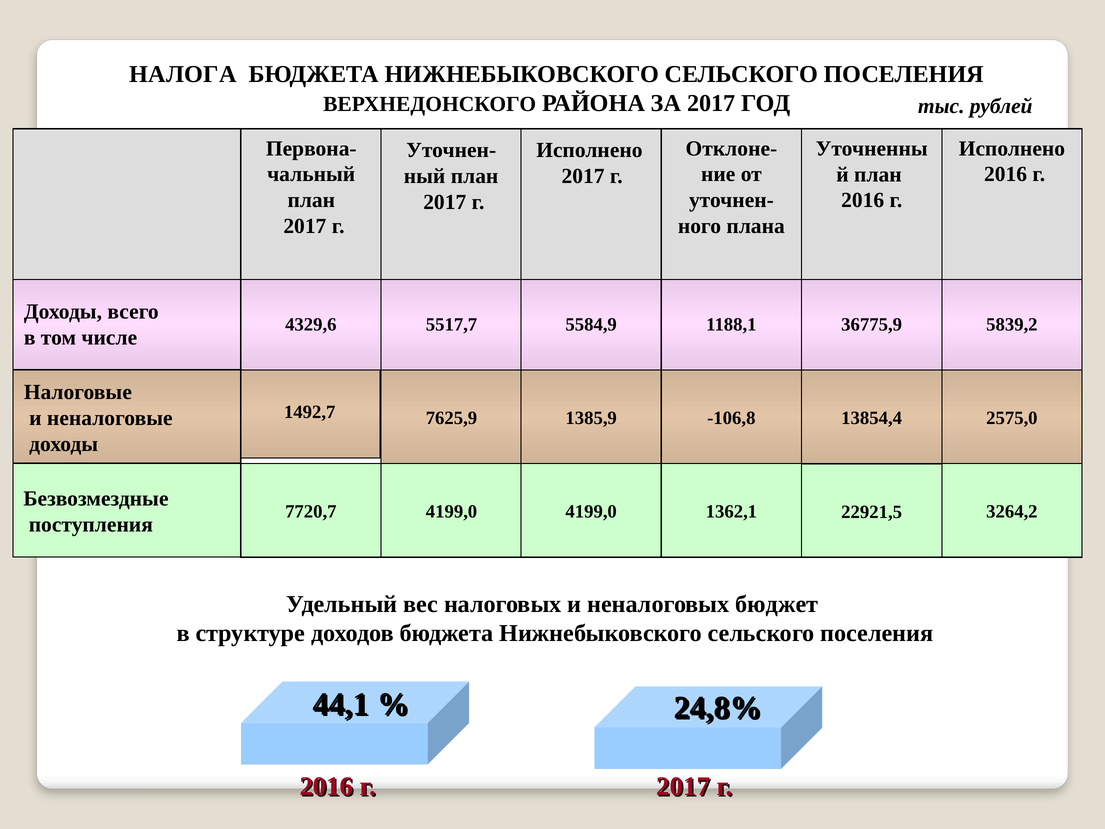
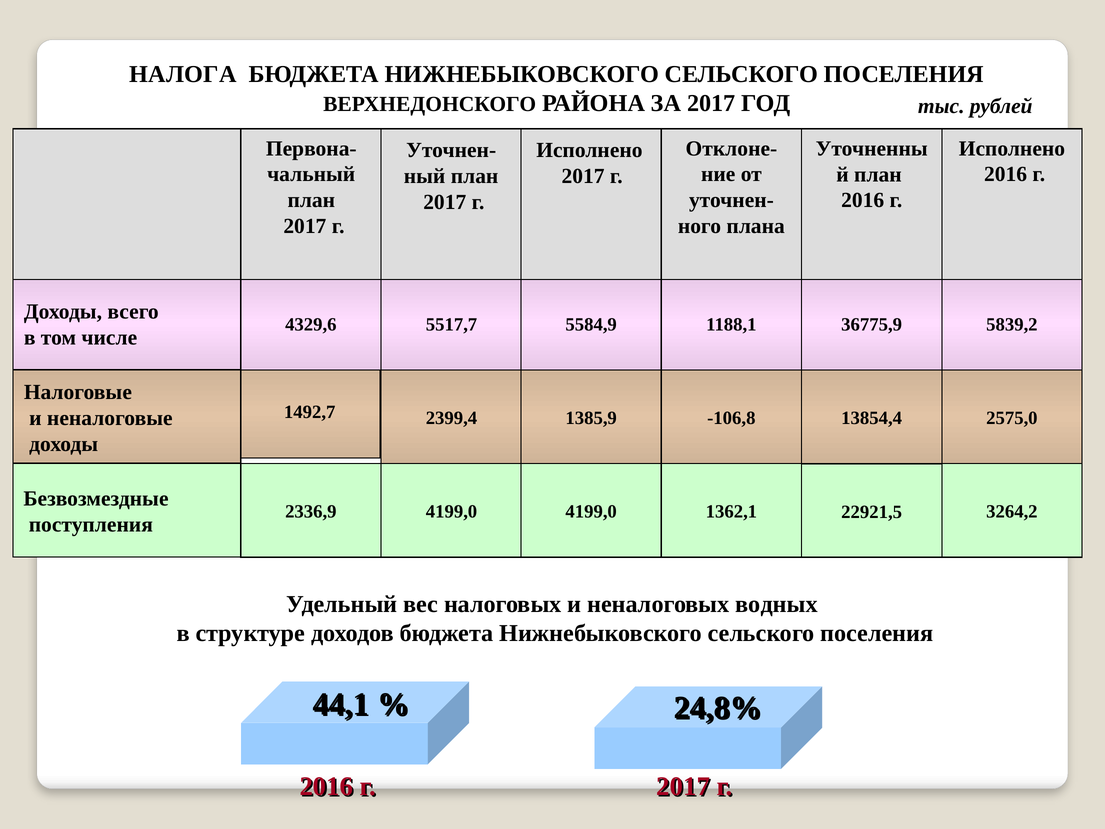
7625,9: 7625,9 -> 2399,4
7720,7: 7720,7 -> 2336,9
бюджет: бюджет -> водных
